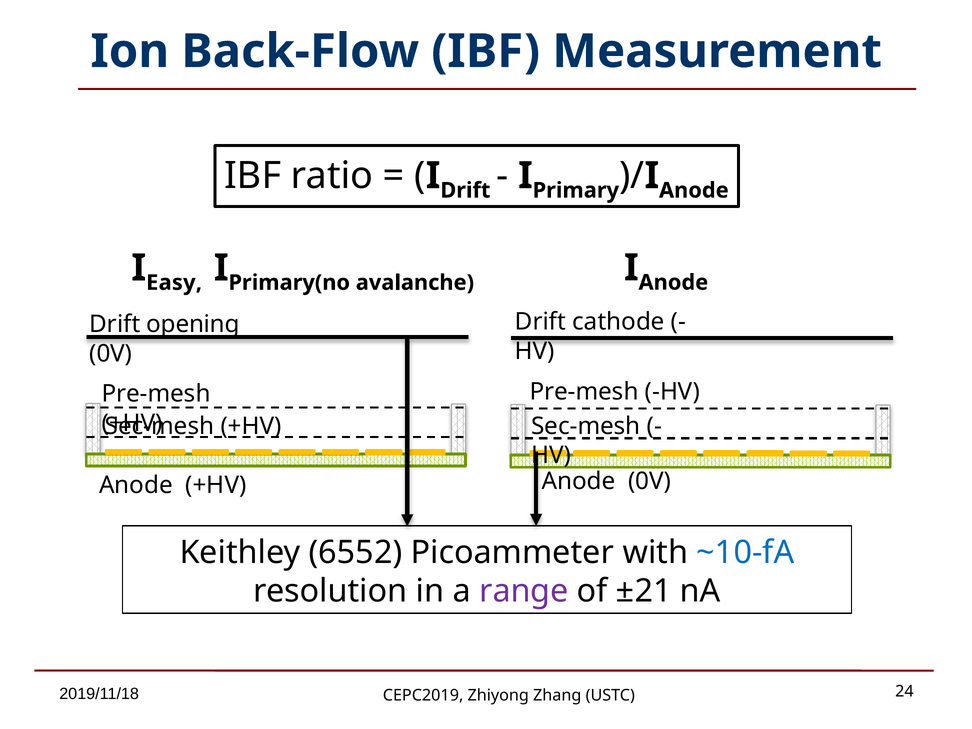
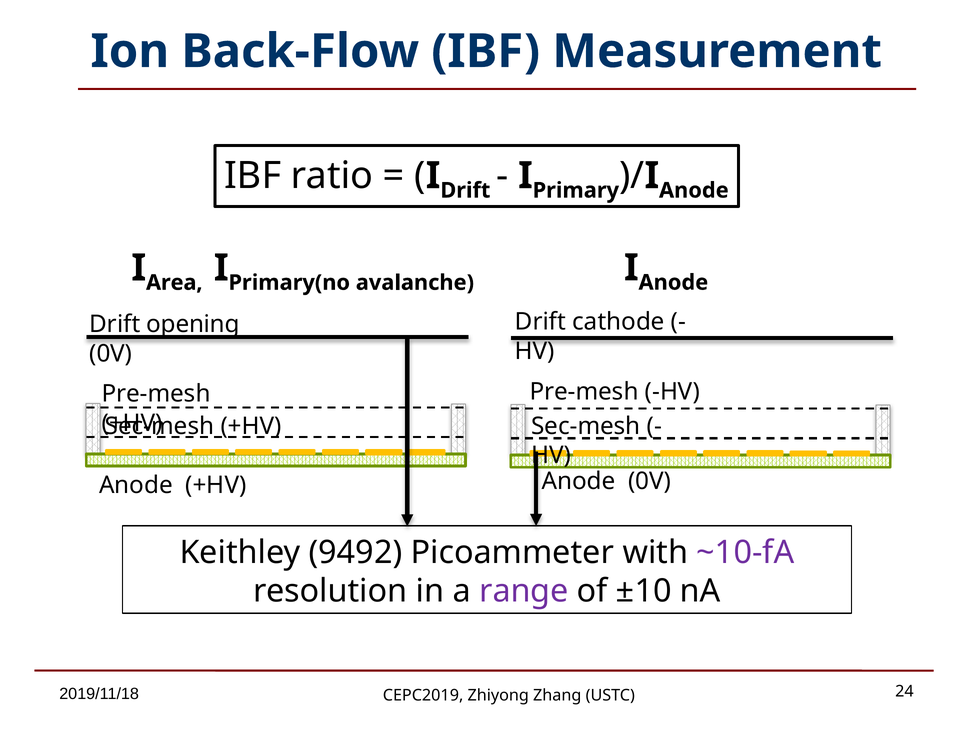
Easy: Easy -> Area
6552: 6552 -> 9492
~10-fA colour: blue -> purple
±21: ±21 -> ±10
